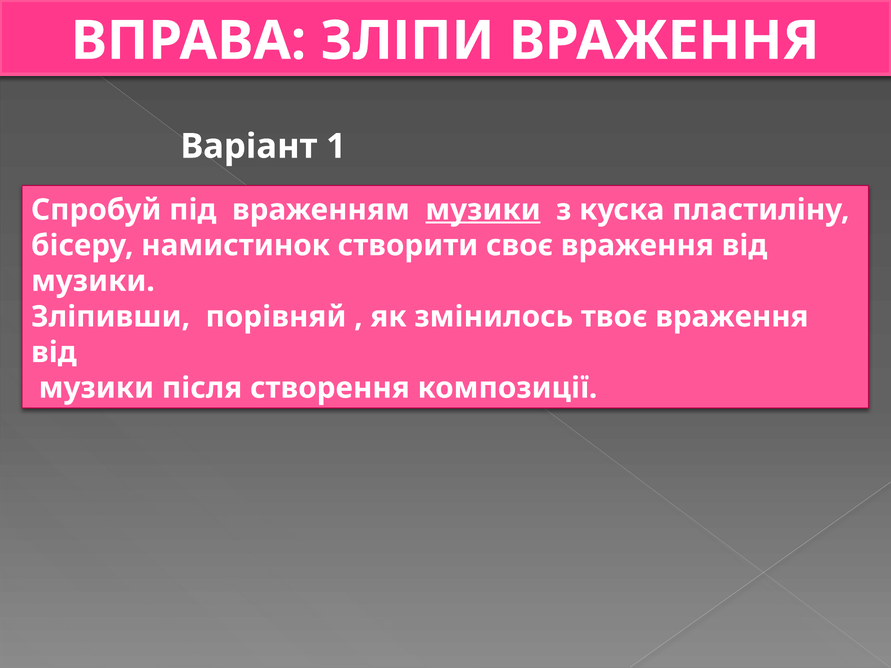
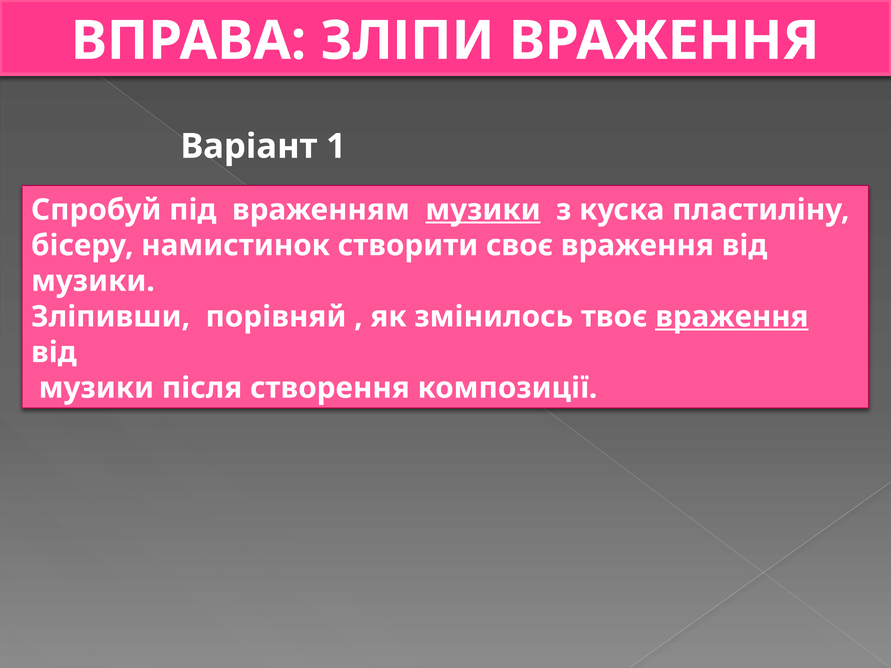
враження at (732, 317) underline: none -> present
